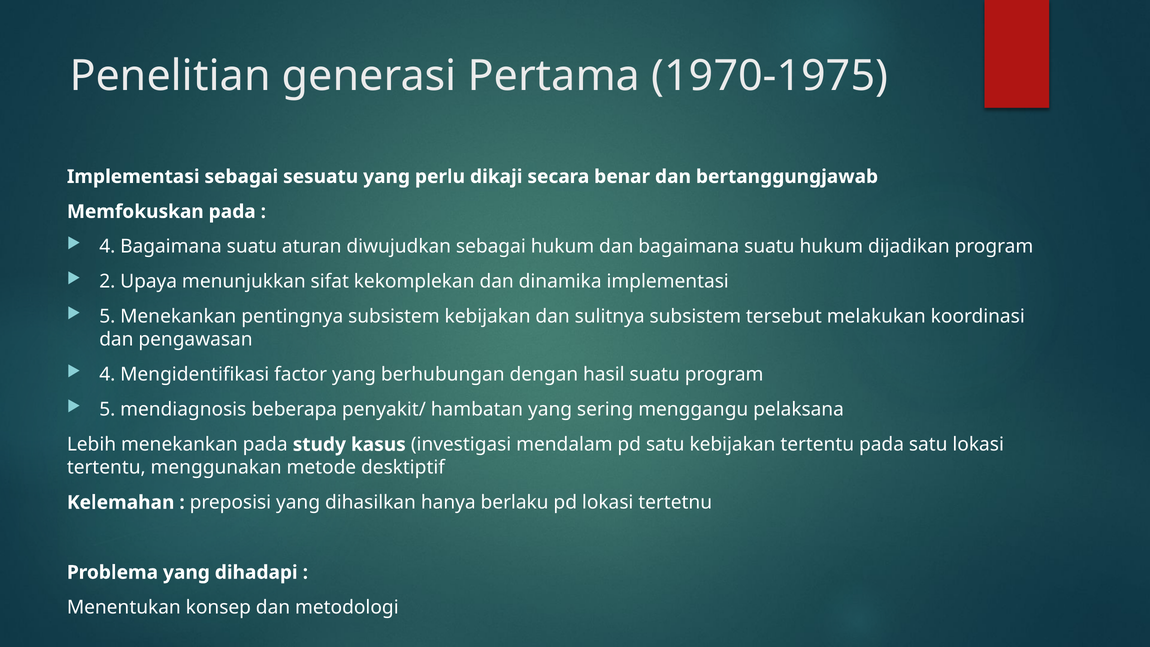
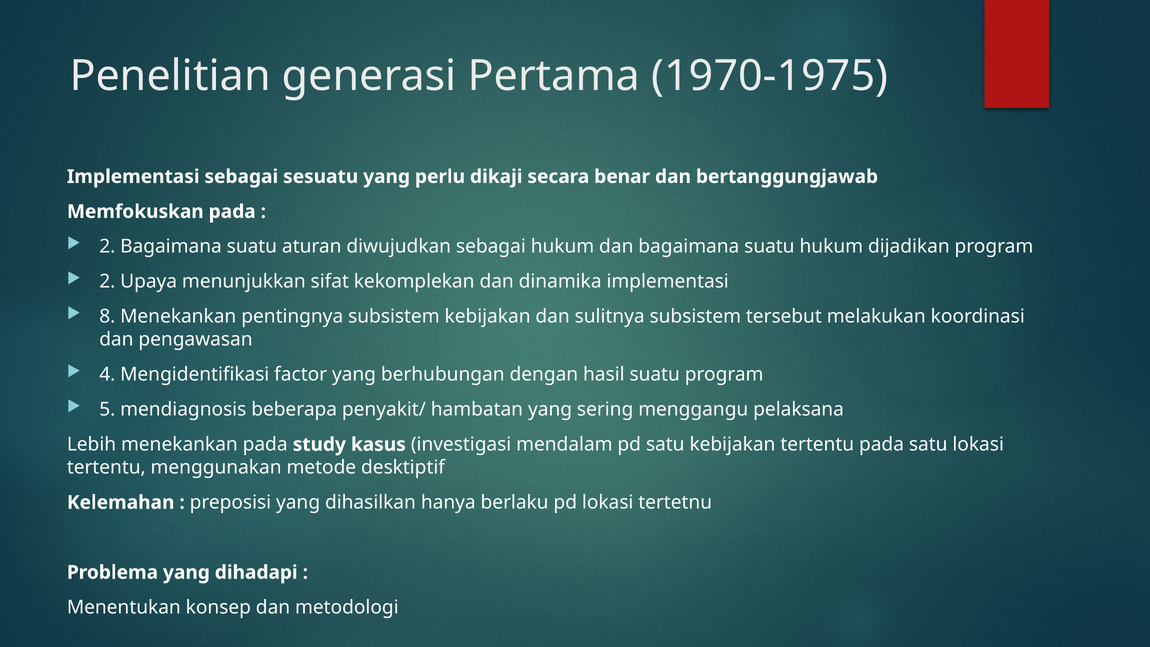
4 at (107, 247): 4 -> 2
5 at (107, 317): 5 -> 8
